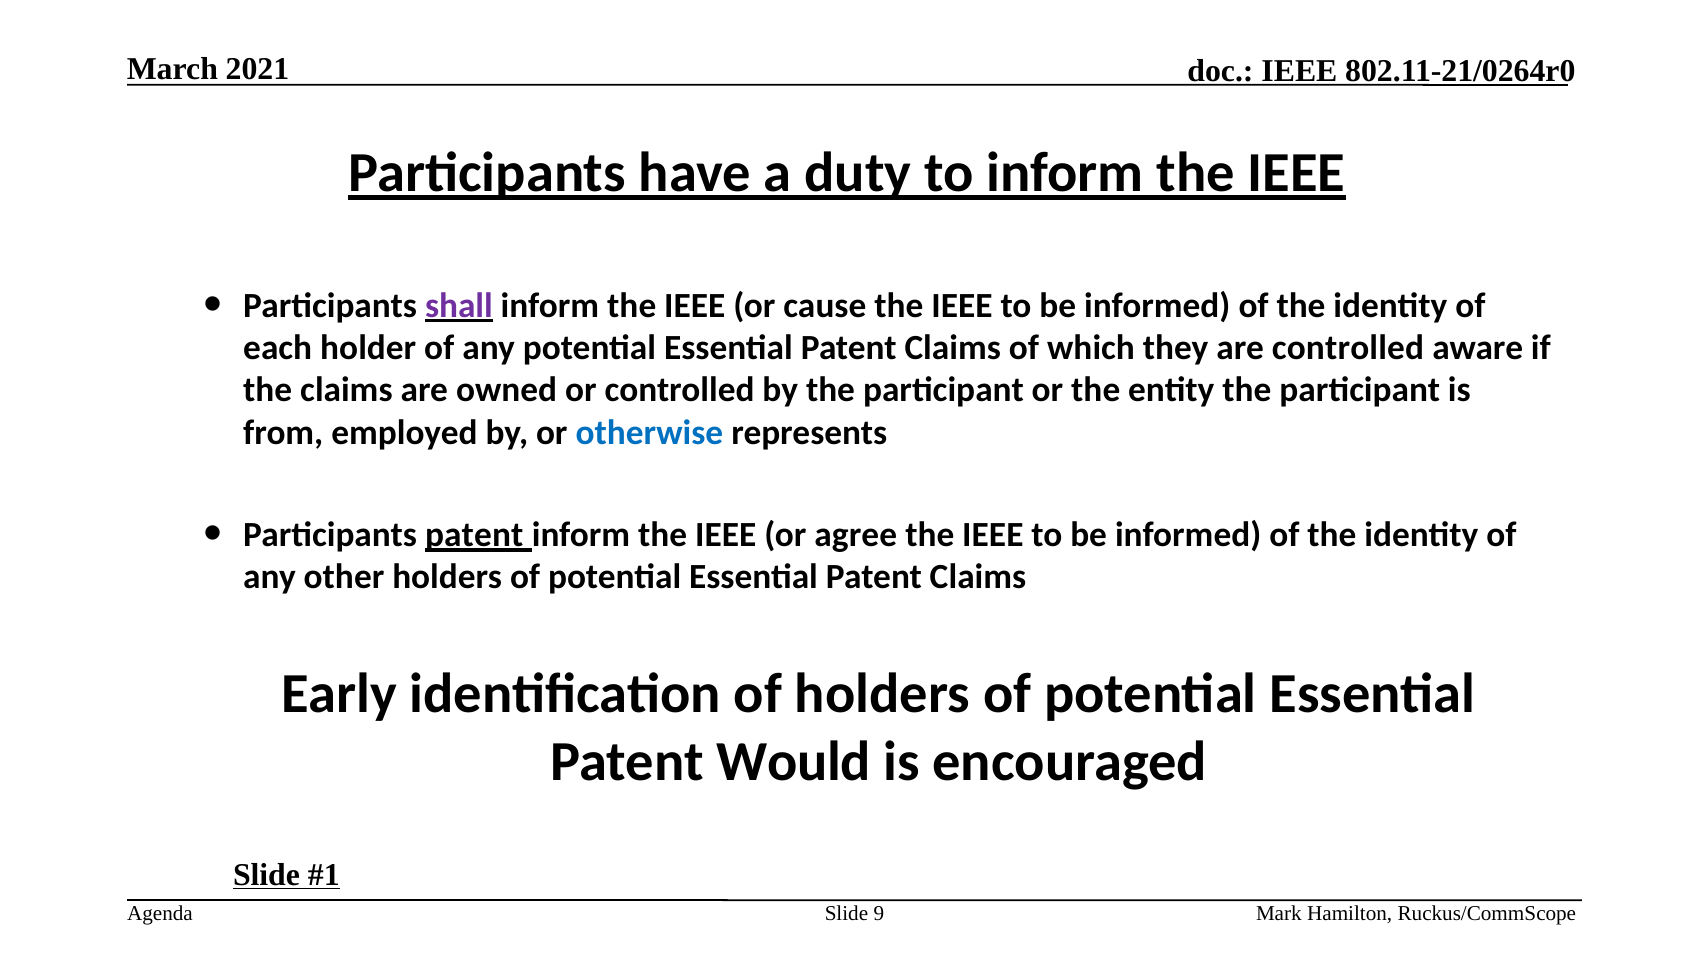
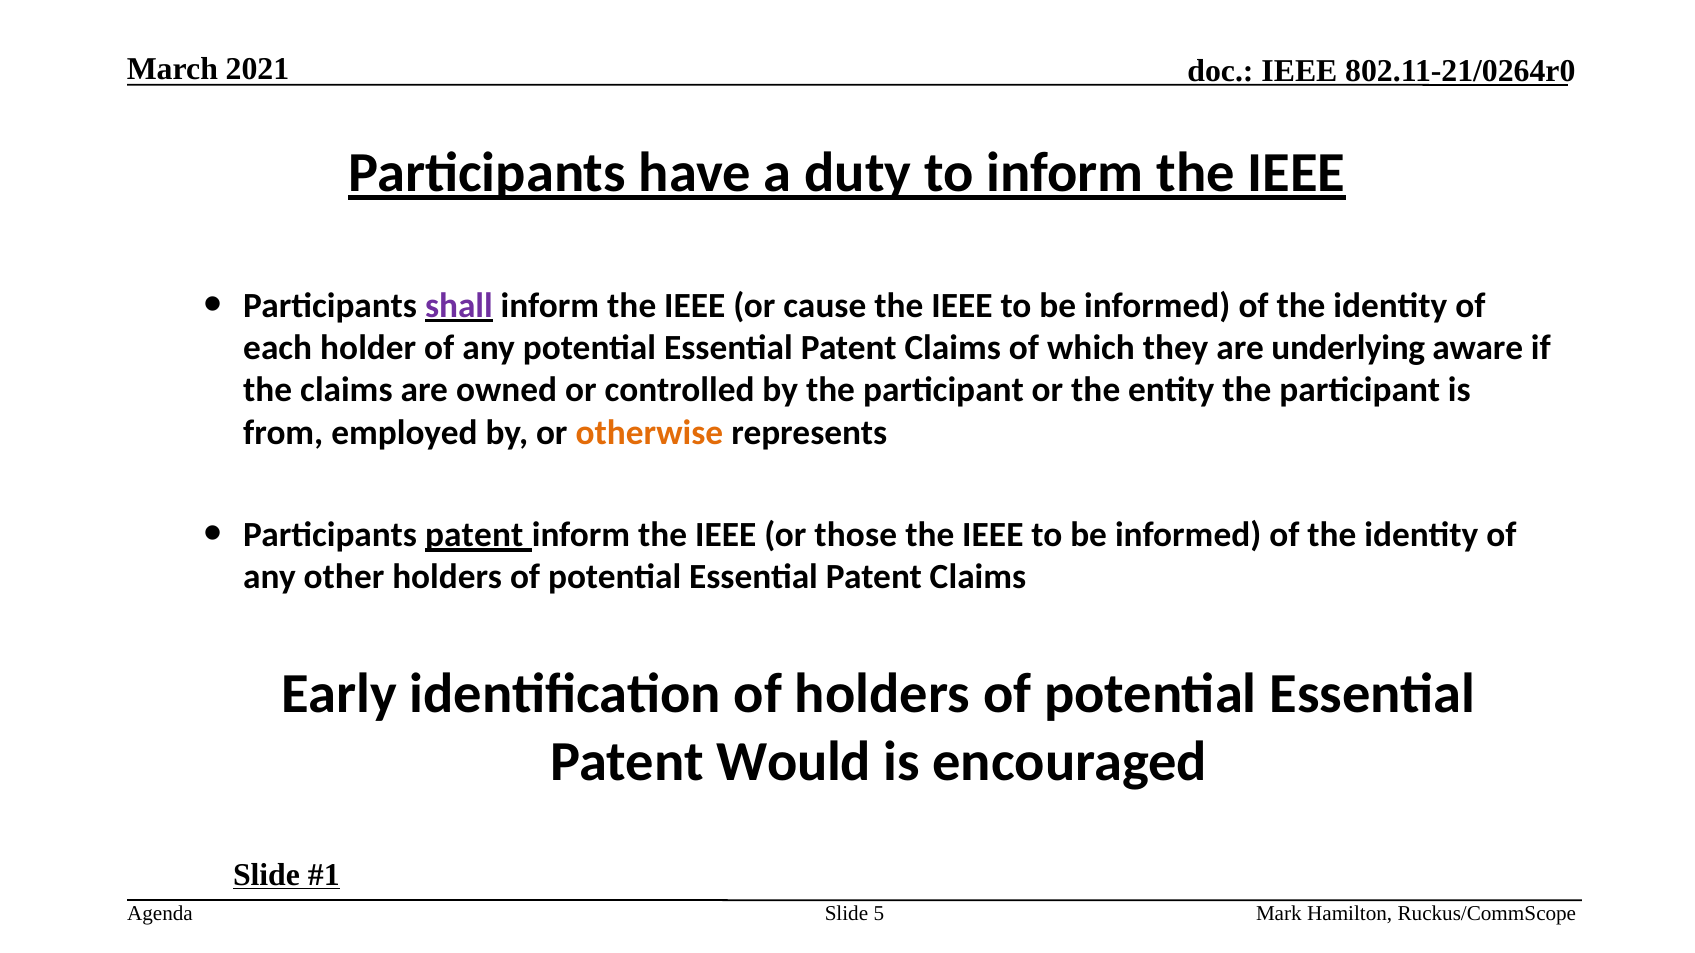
are controlled: controlled -> underlying
otherwise colour: blue -> orange
agree: agree -> those
9: 9 -> 5
